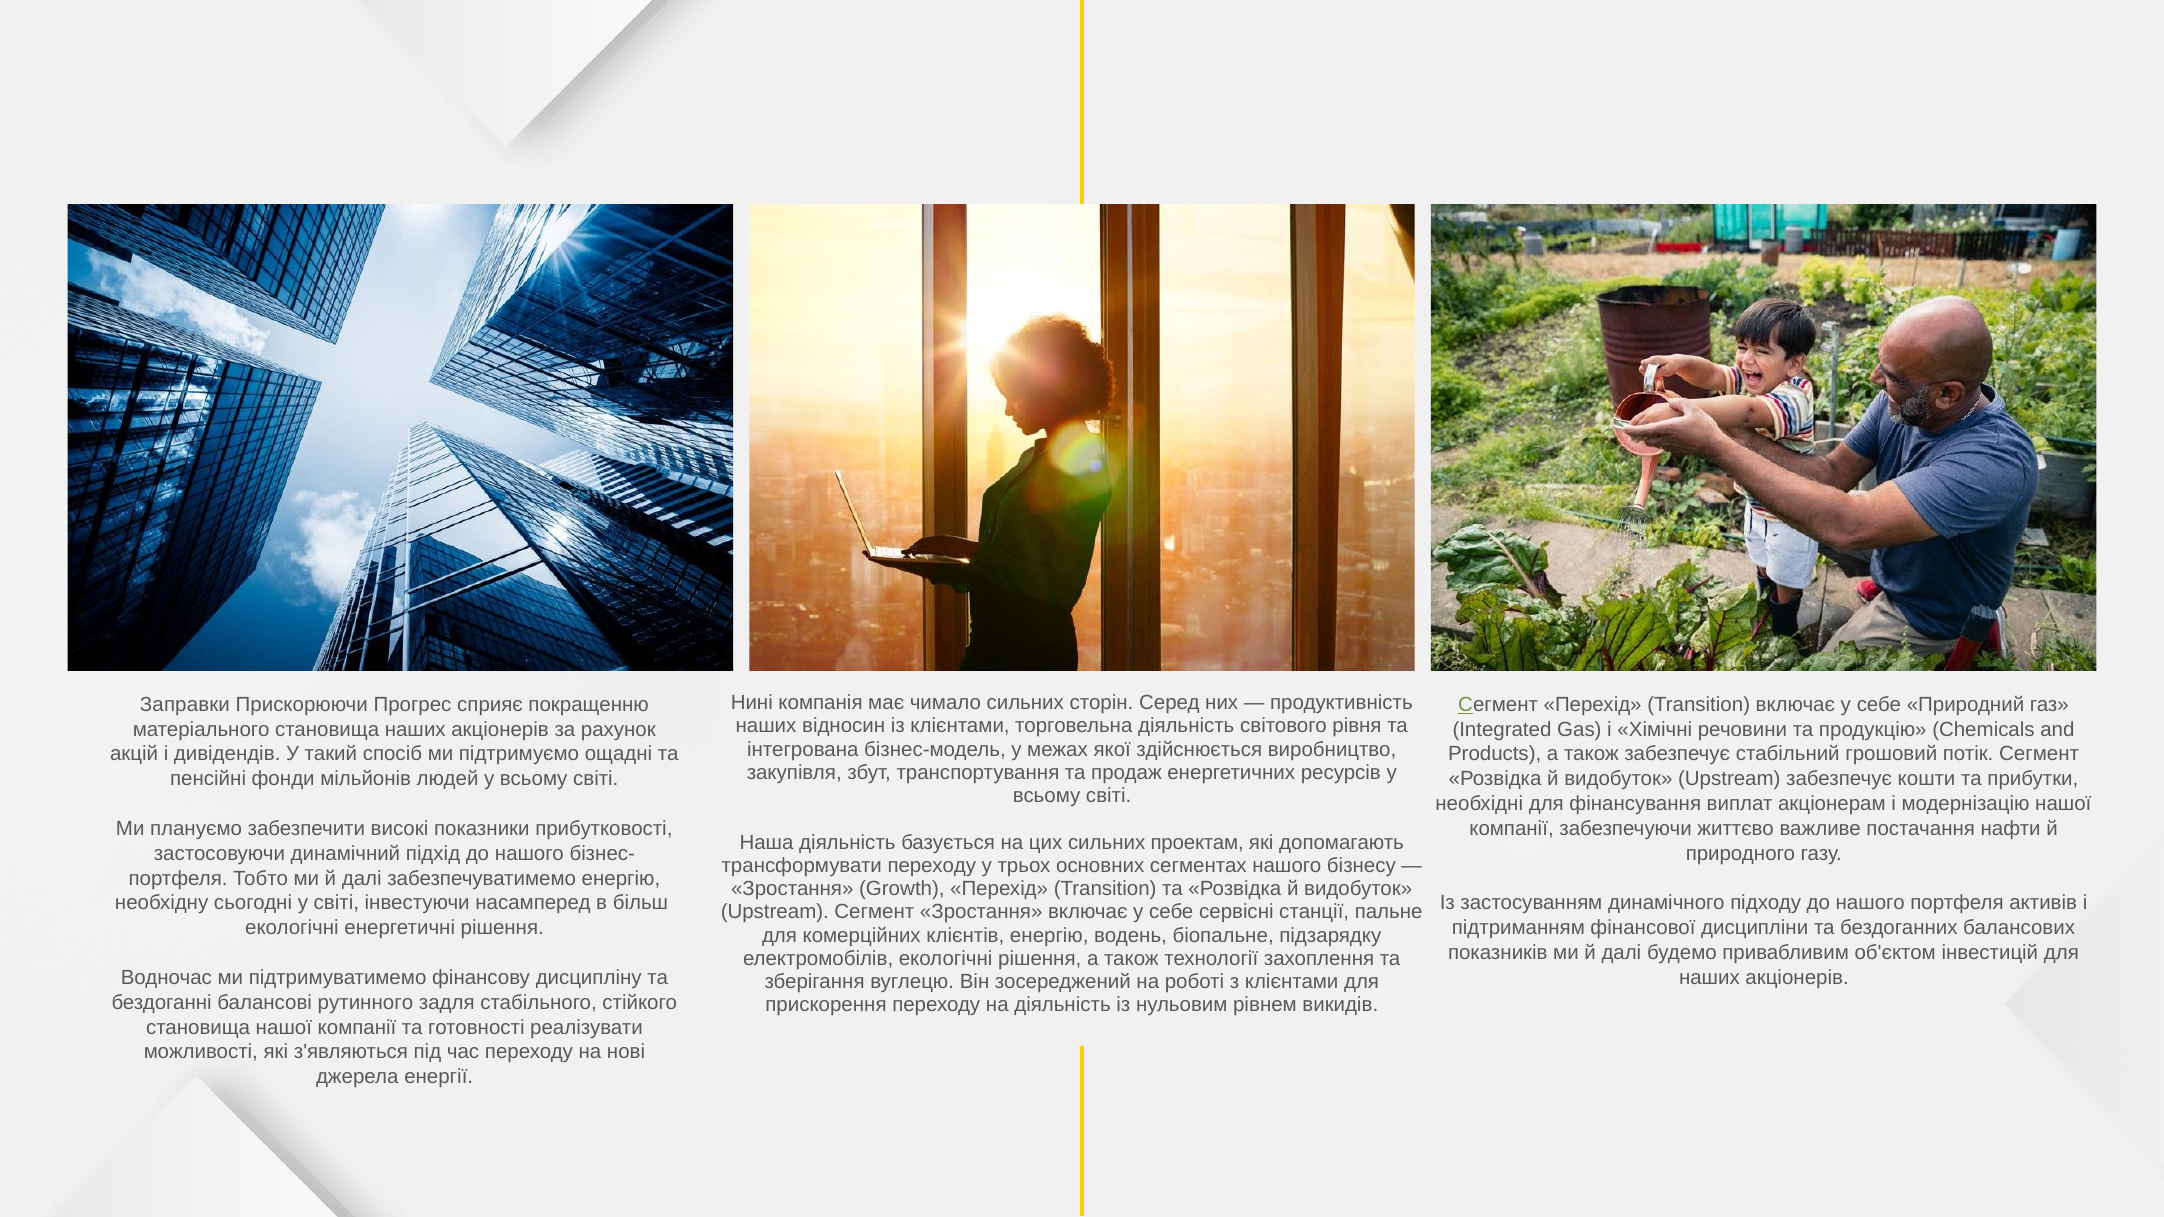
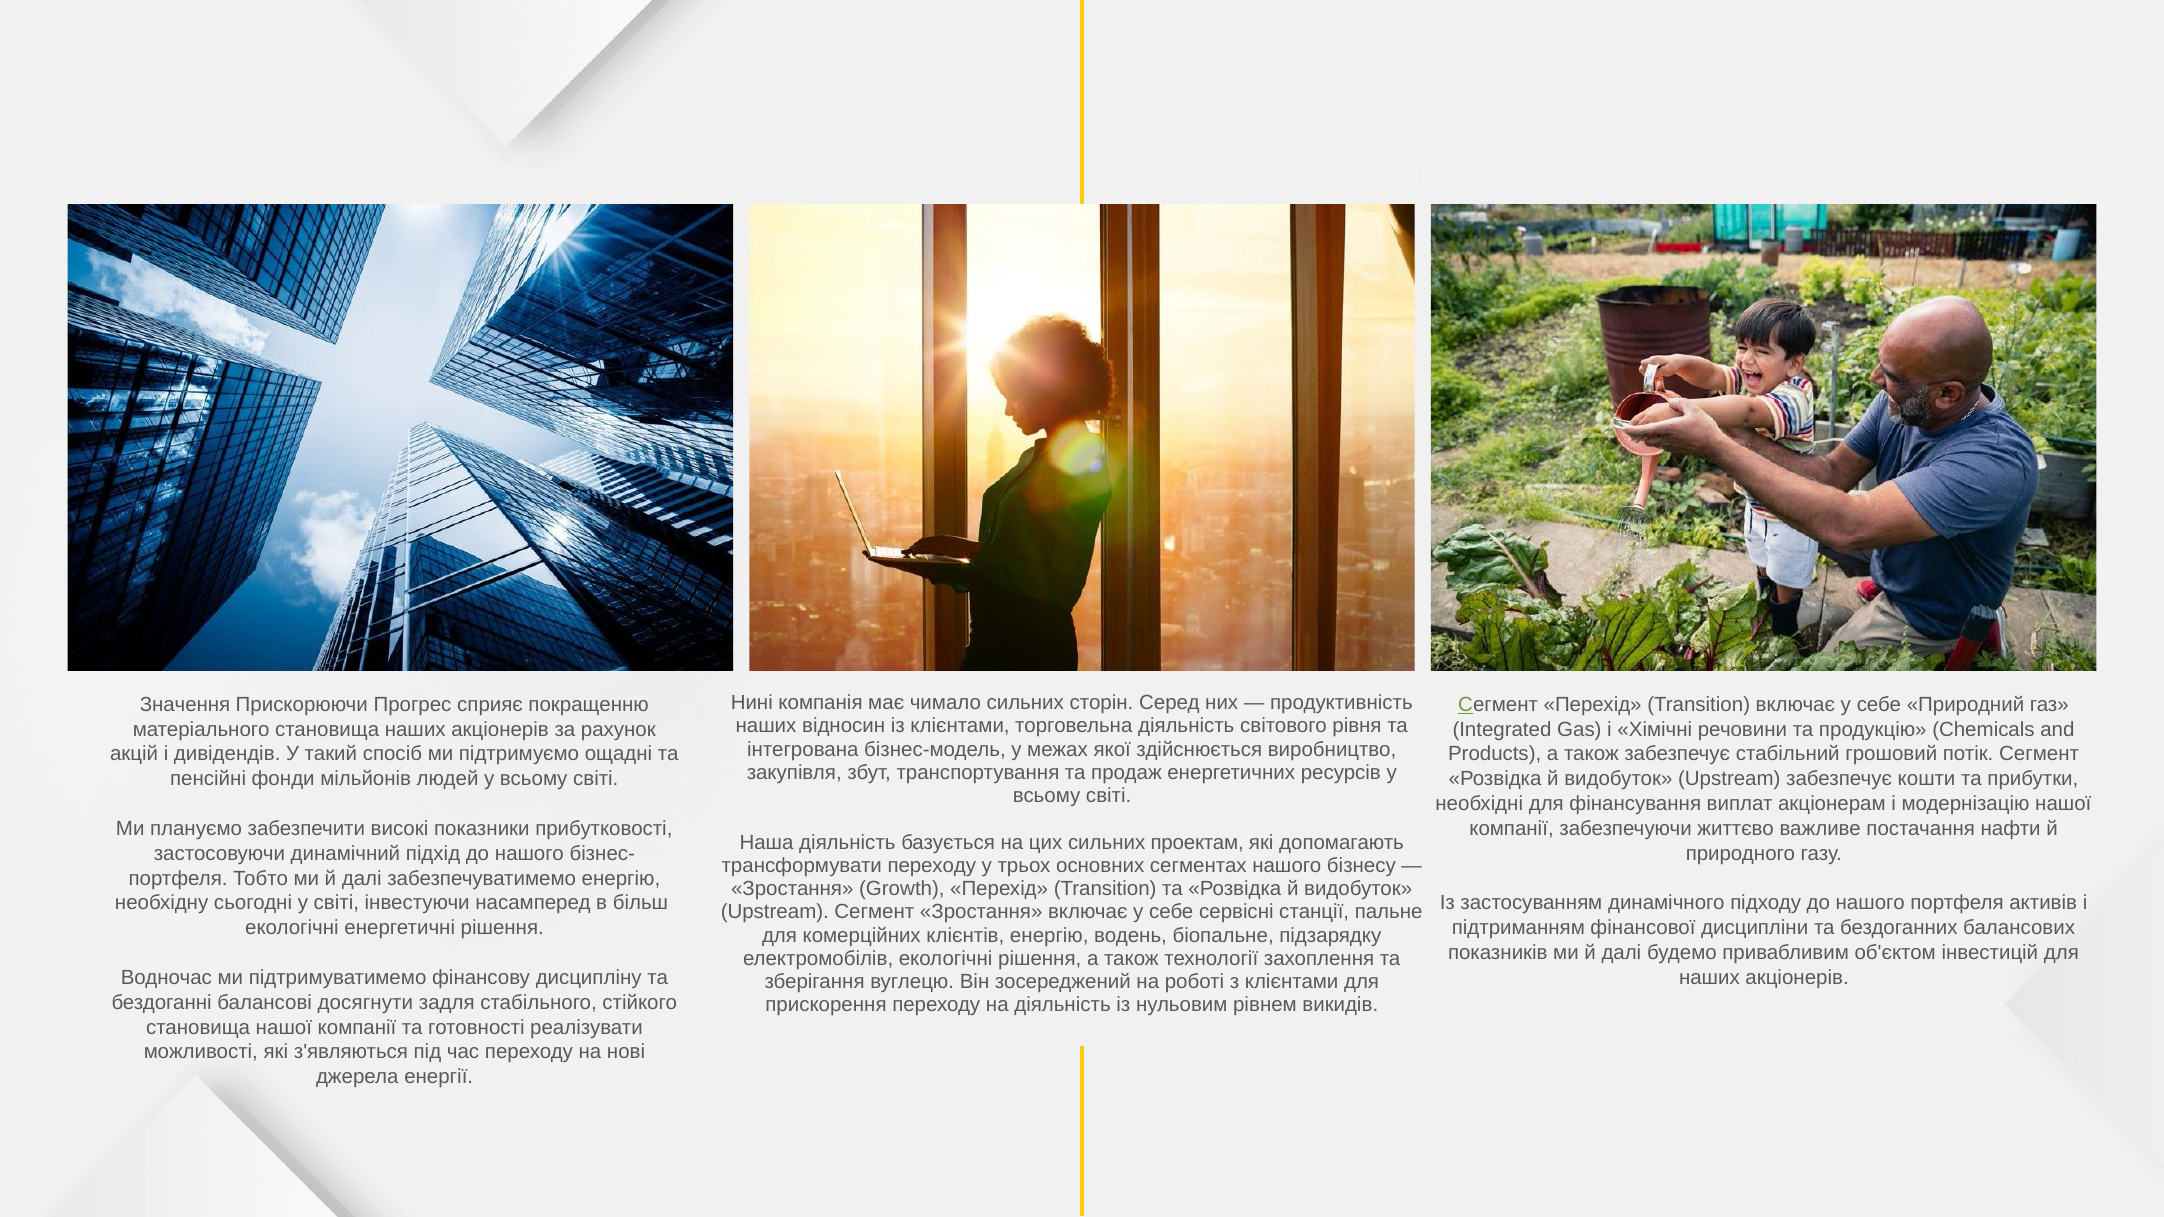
Заправки: Заправки -> Значення
рутинного: рутинного -> досягнути
